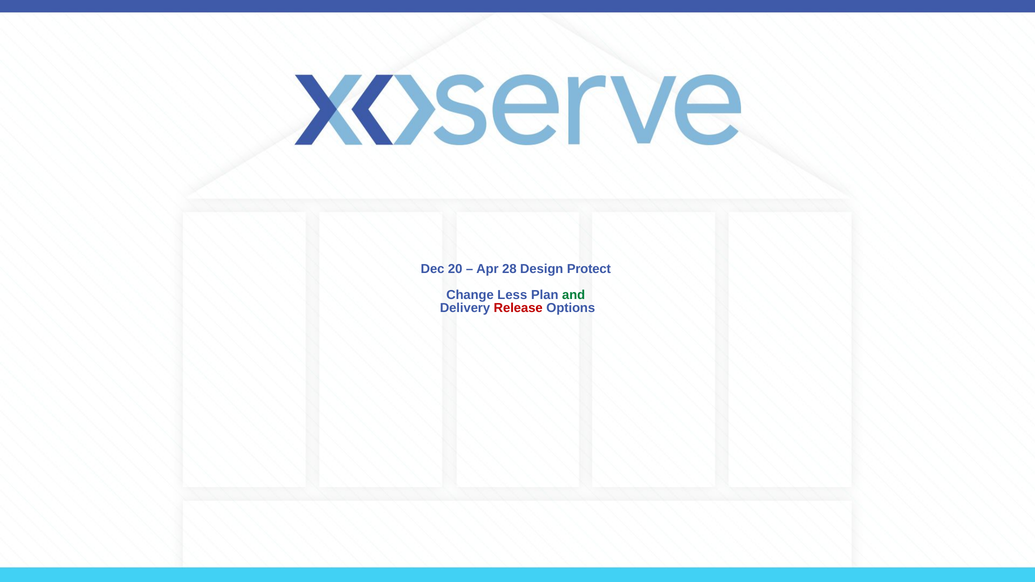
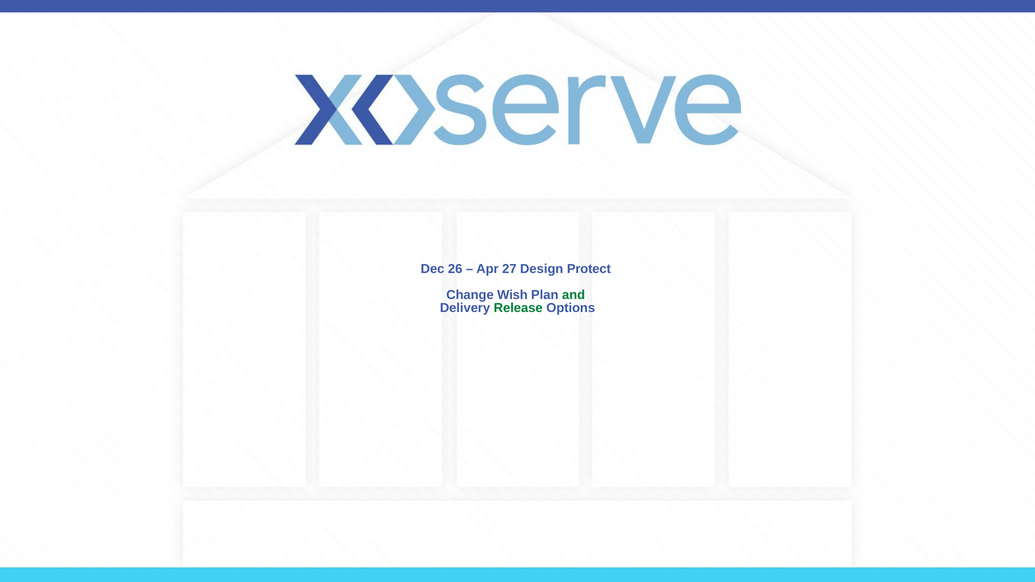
20: 20 -> 26
28: 28 -> 27
Less: Less -> Wish
Release colour: red -> green
